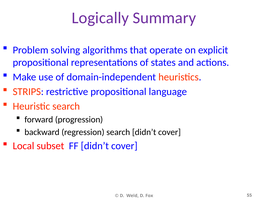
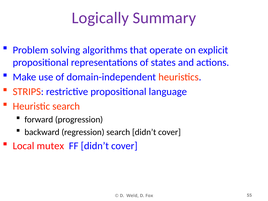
subset: subset -> mutex
